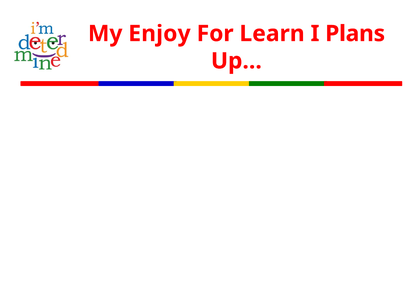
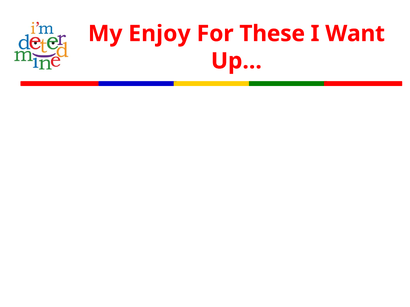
Learn: Learn -> These
Plans: Plans -> Want
